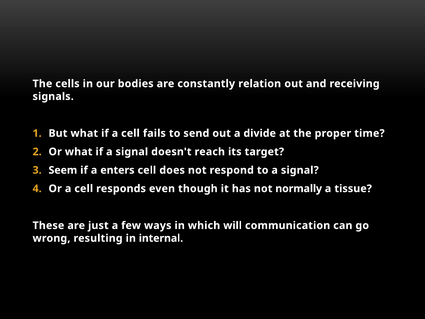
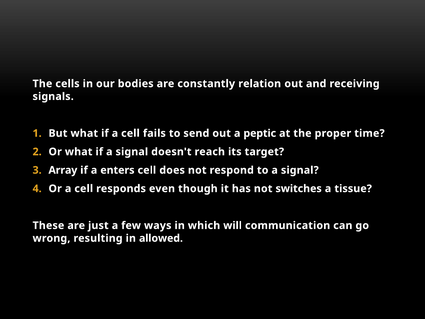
divide: divide -> peptic
Seem: Seem -> Array
normally: normally -> switches
internal: internal -> allowed
